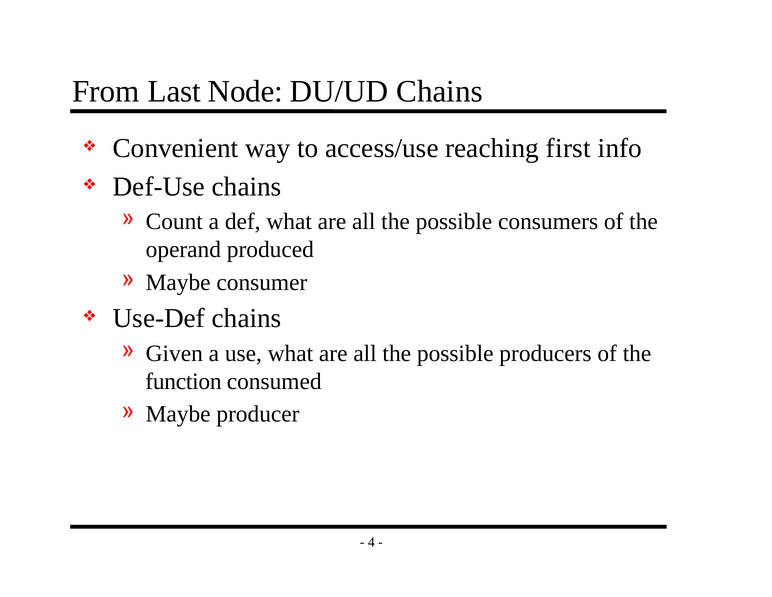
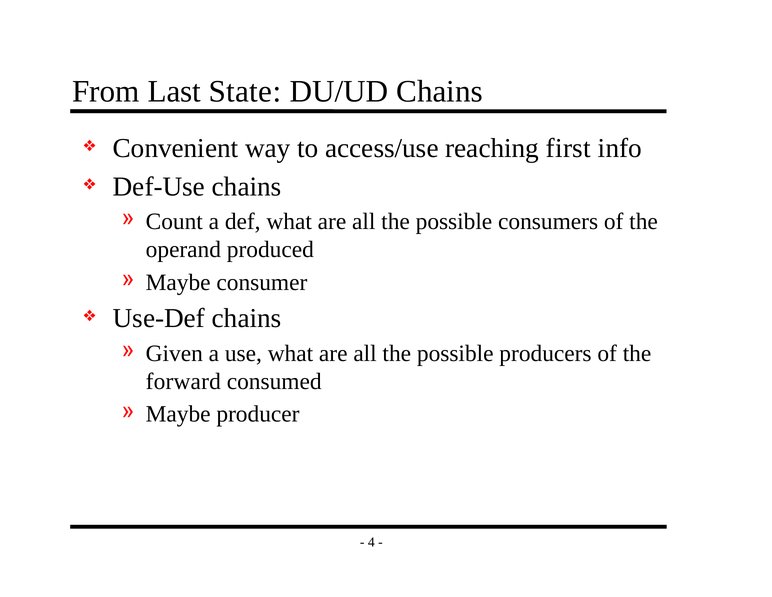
Node: Node -> State
function: function -> forward
